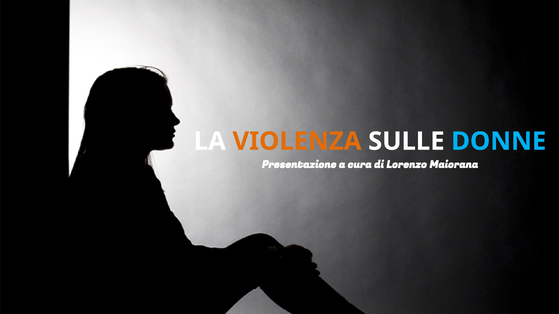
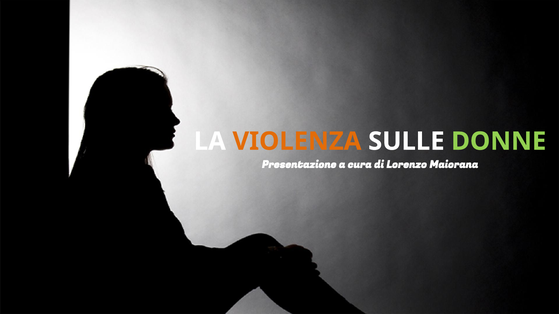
DONNE colour: light blue -> light green
